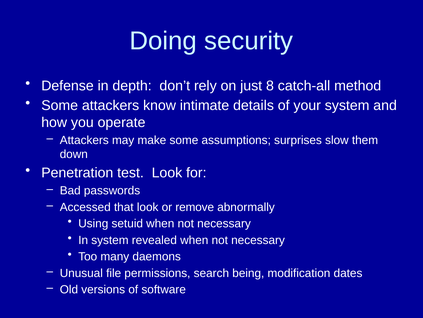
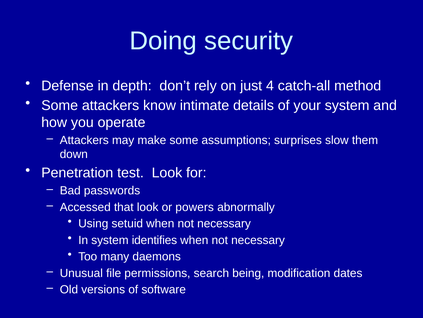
8: 8 -> 4
remove: remove -> powers
revealed: revealed -> identifies
